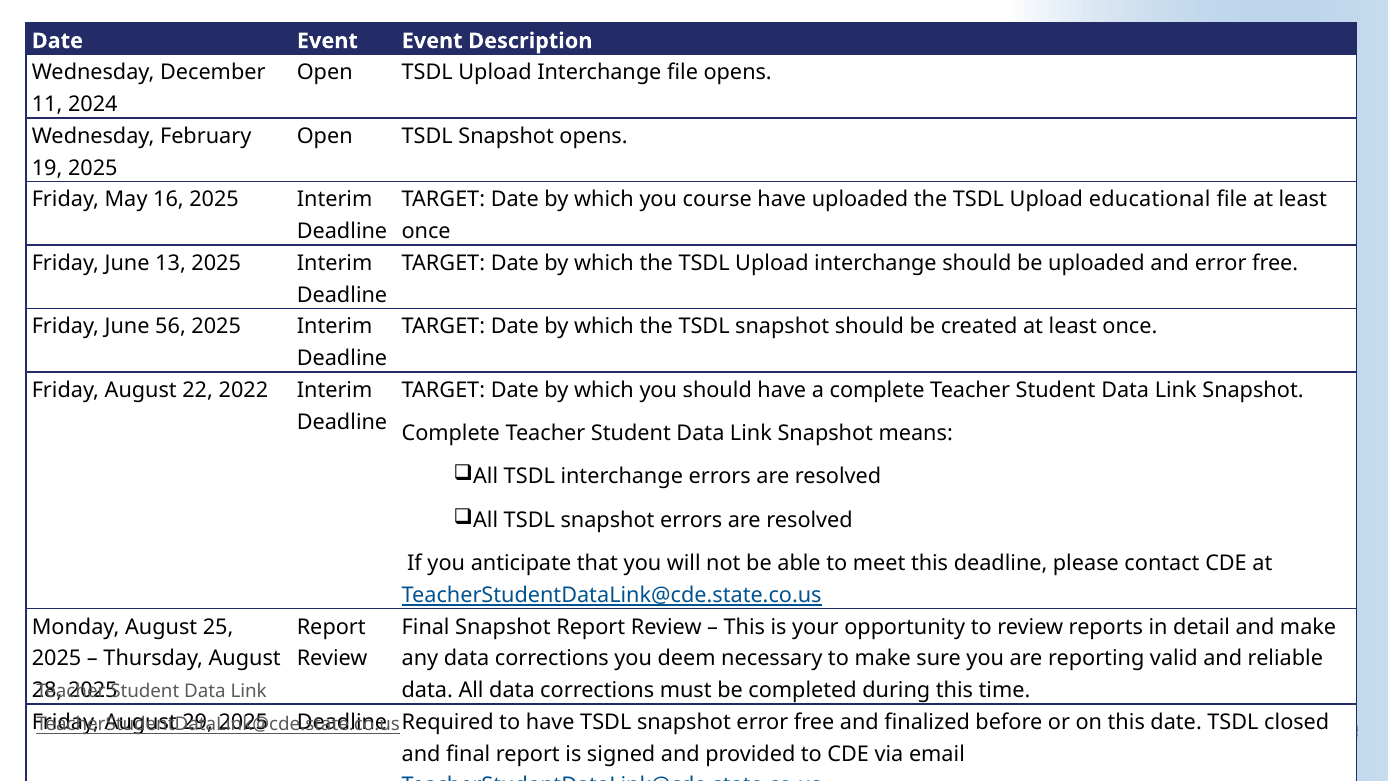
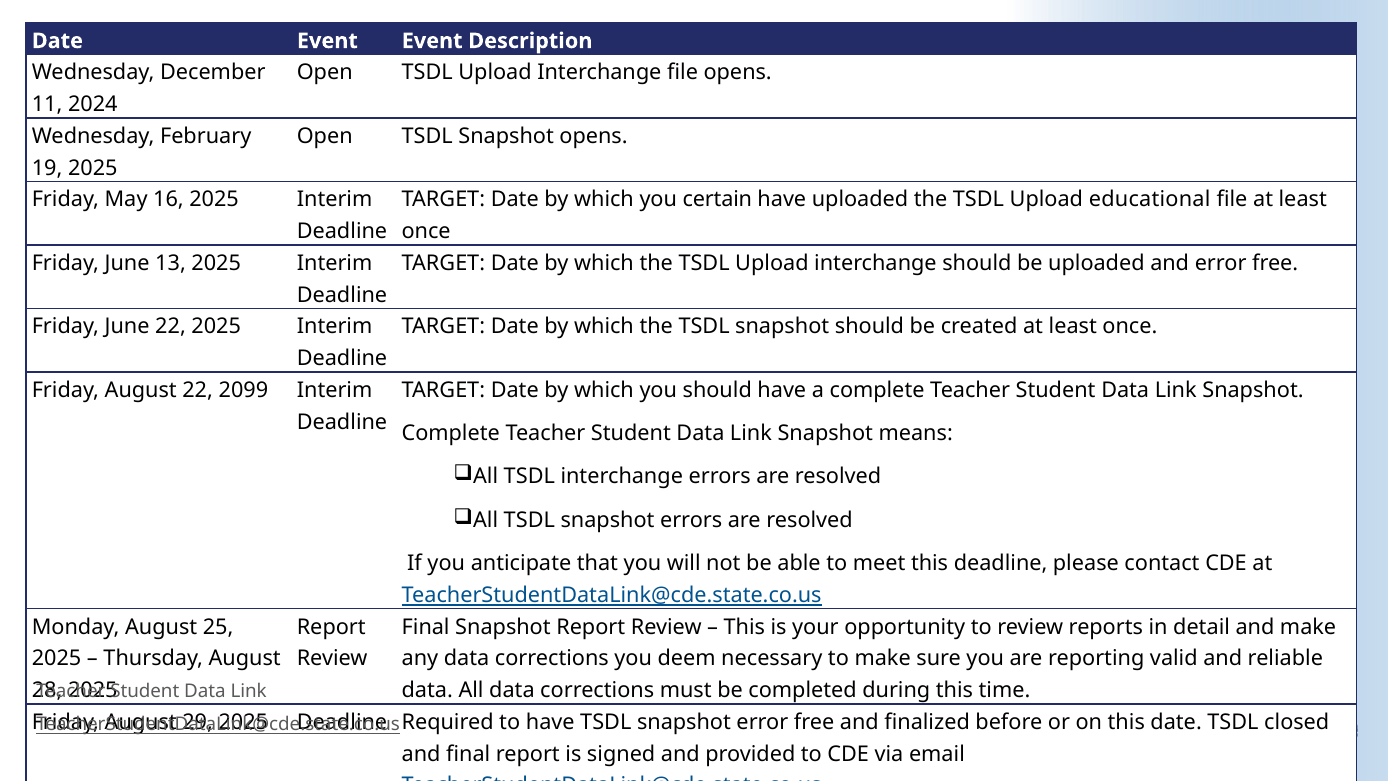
course: course -> certain
June 56: 56 -> 22
2022: 2022 -> 2099
